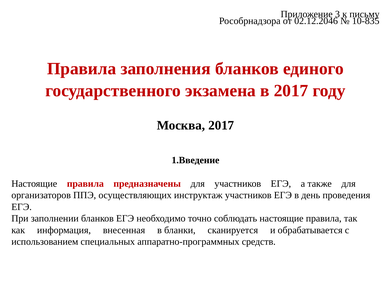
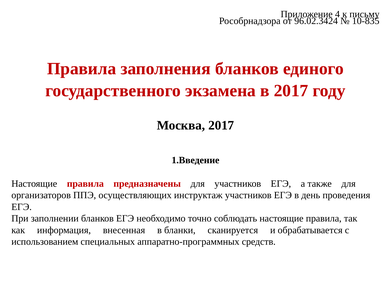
3: 3 -> 4
02.12.2046: 02.12.2046 -> 96.02.3424
